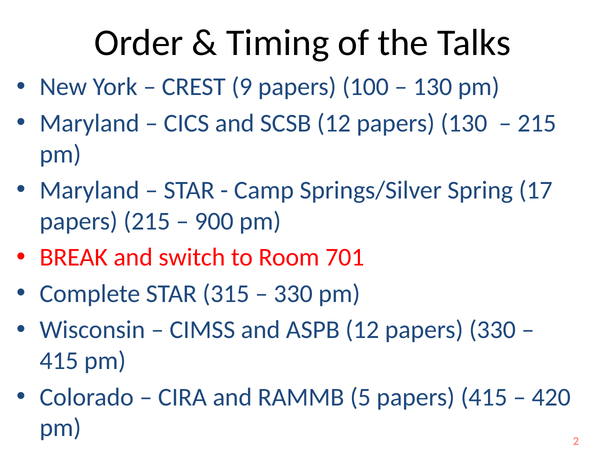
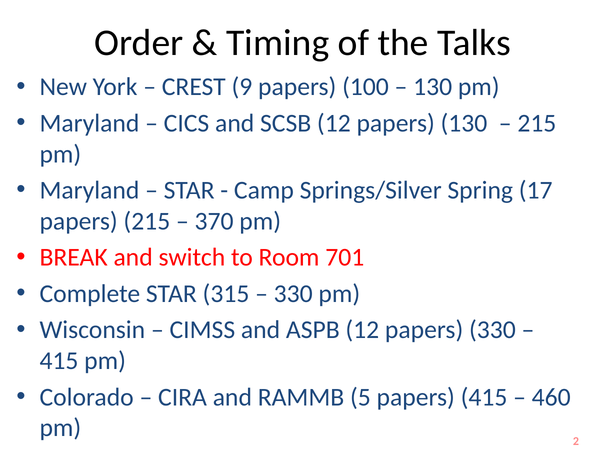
900: 900 -> 370
420: 420 -> 460
